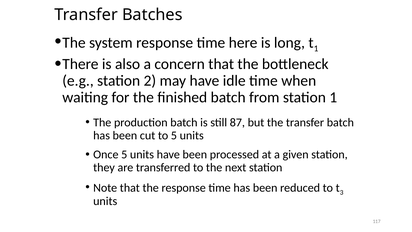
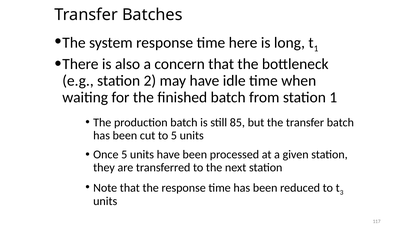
87: 87 -> 85
